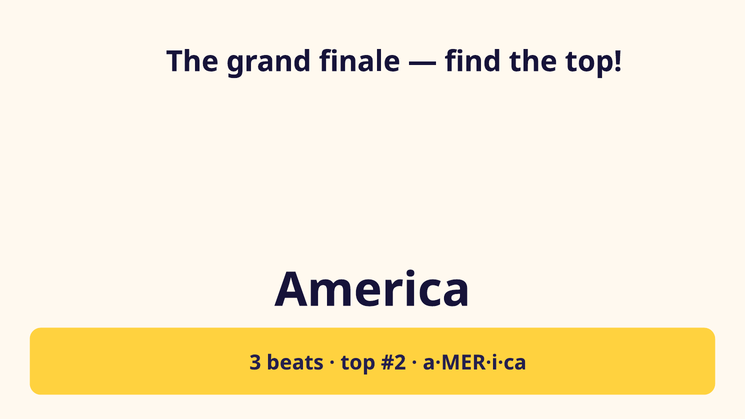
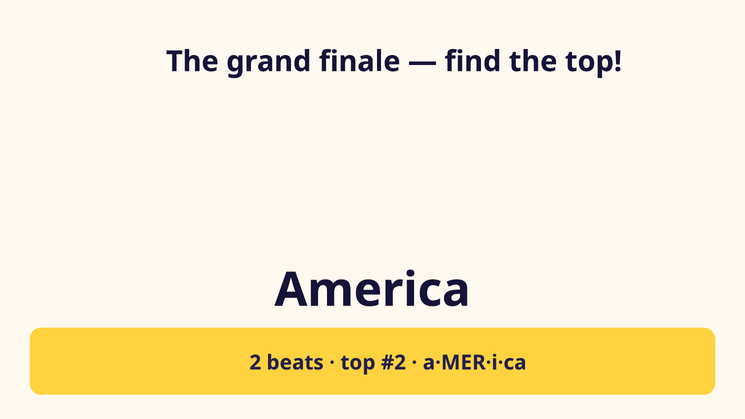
3: 3 -> 2
